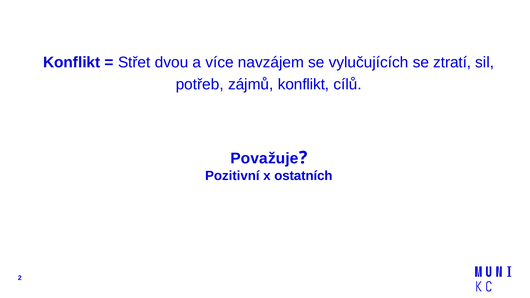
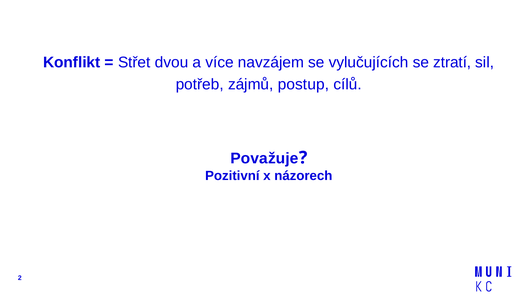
zájmů konflikt: konflikt -> postup
ostatních: ostatních -> názorech
